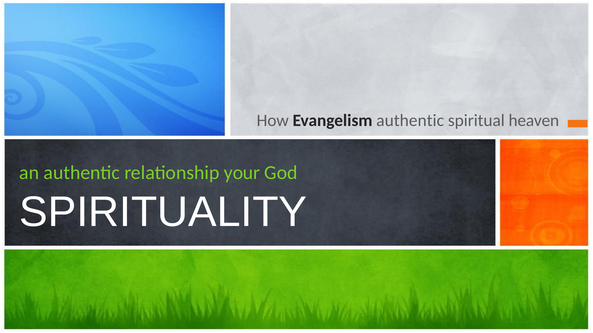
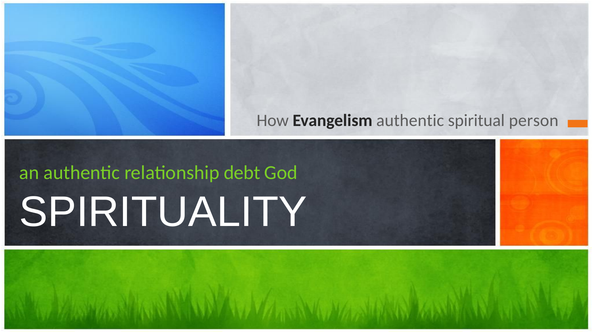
heaven: heaven -> person
your: your -> debt
